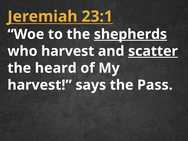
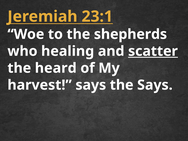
shepherds underline: present -> none
who harvest: harvest -> healing
the Pass: Pass -> Says
